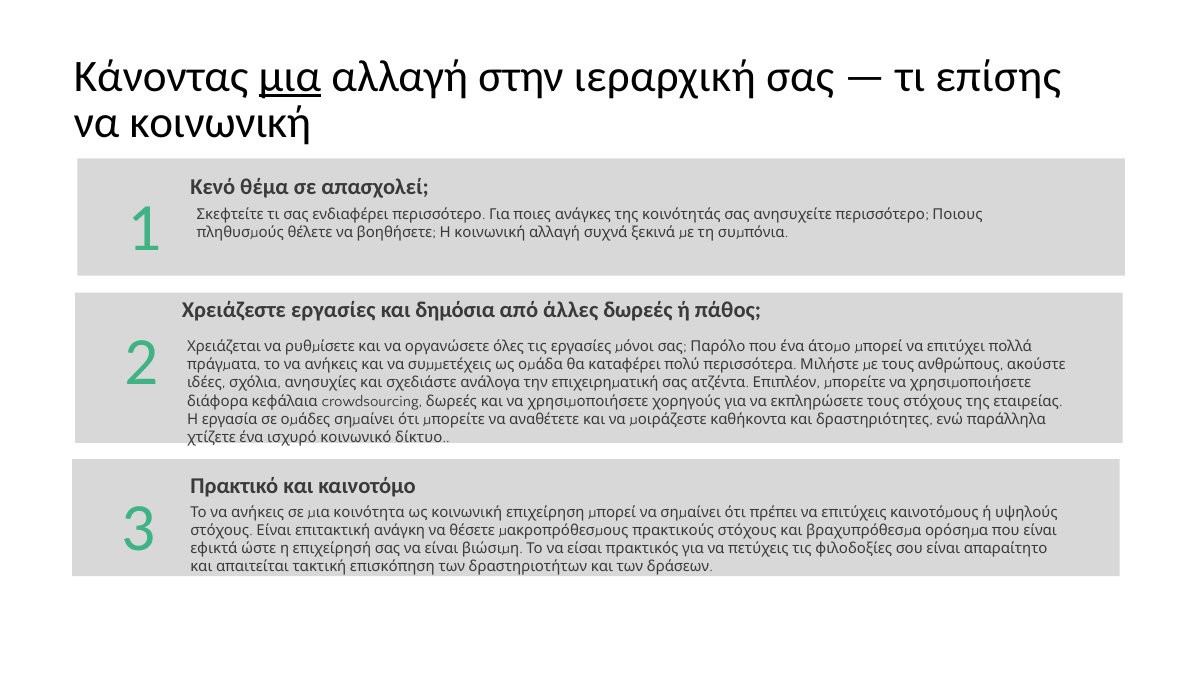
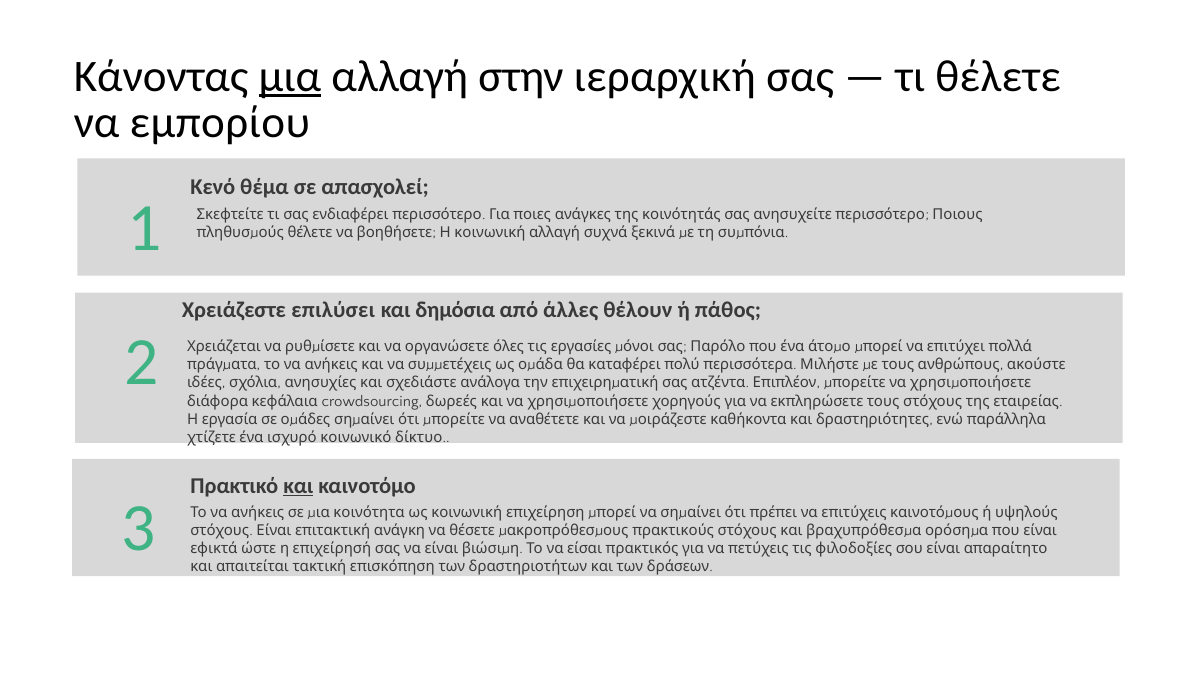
επίσης: επίσης -> θέλετε
κοινωνική: κοινωνική -> εμπορίου
Χρειάζεστε εργασίες: εργασίες -> επιλύσει
άλλες δωρεές: δωρεές -> θέλουν
και at (298, 486) underline: none -> present
